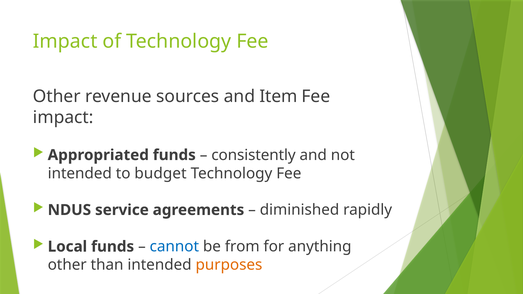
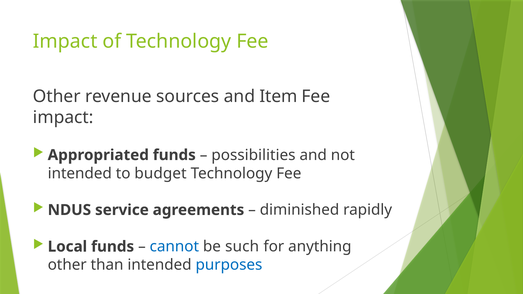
consistently: consistently -> possibilities
from: from -> such
purposes colour: orange -> blue
